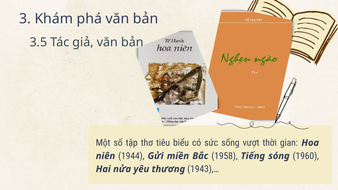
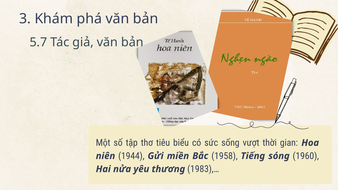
3.5: 3.5 -> 5.7
1943),…: 1943),… -> 1983),…
